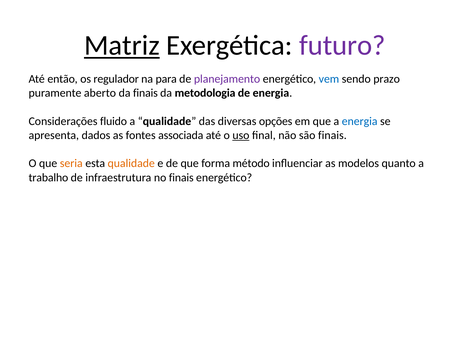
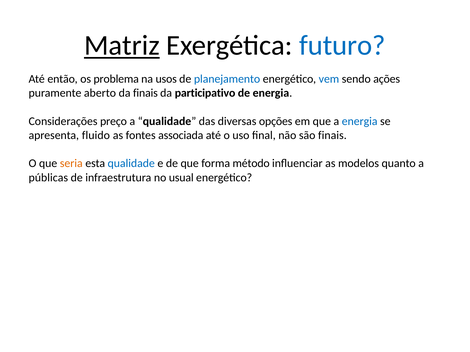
futuro colour: purple -> blue
regulador: regulador -> problema
para: para -> usos
planejamento colour: purple -> blue
prazo: prazo -> ações
metodologia: metodologia -> participativo
fluido: fluido -> preço
dados: dados -> fluido
uso underline: present -> none
qualidade at (131, 164) colour: orange -> blue
trabalho: trabalho -> públicas
no finais: finais -> usual
